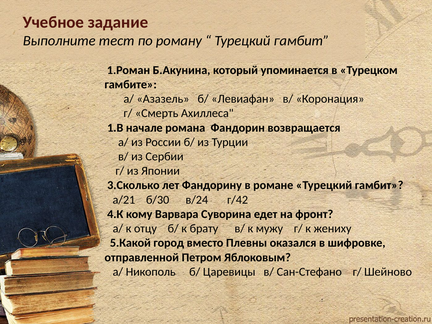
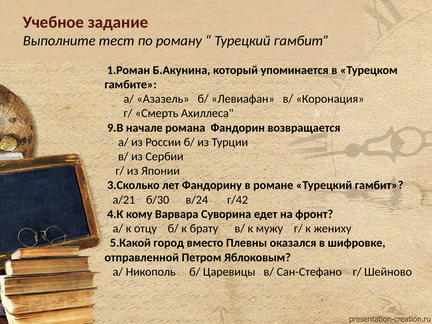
1.В: 1.В -> 9.В
